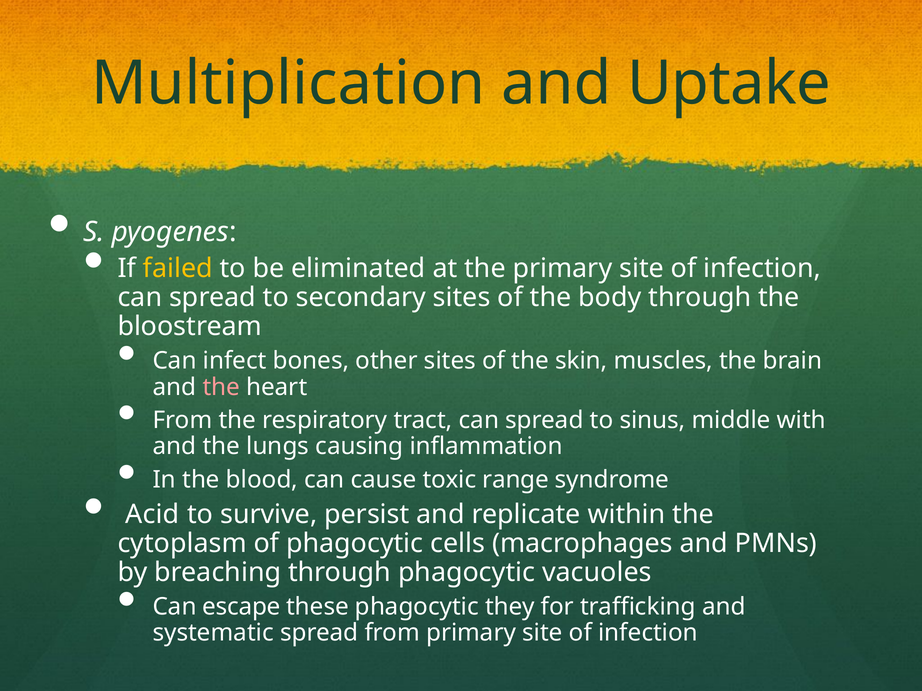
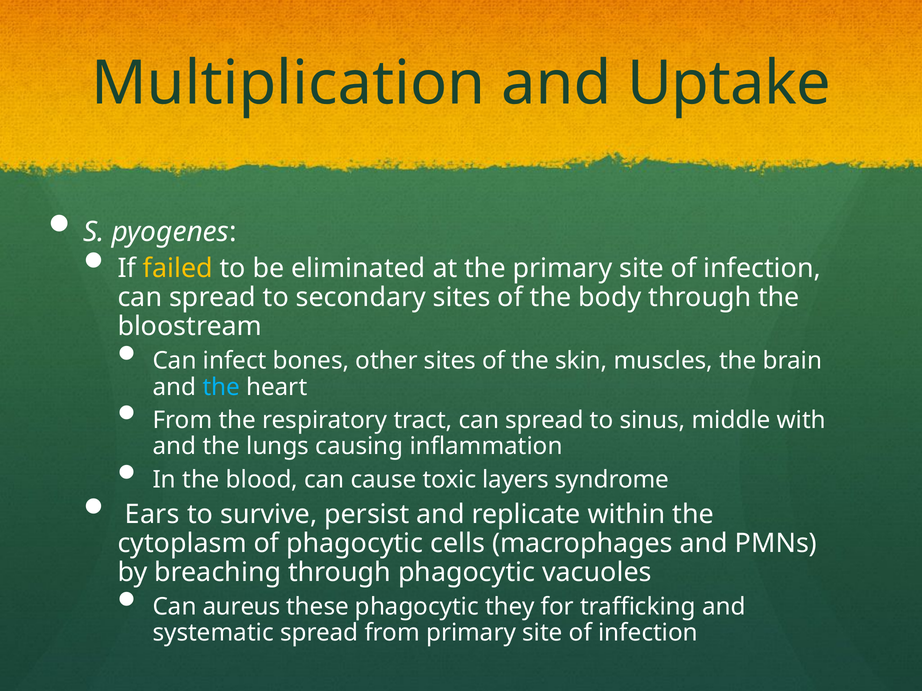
the at (221, 387) colour: pink -> light blue
range: range -> layers
Acid: Acid -> Ears
escape: escape -> aureus
